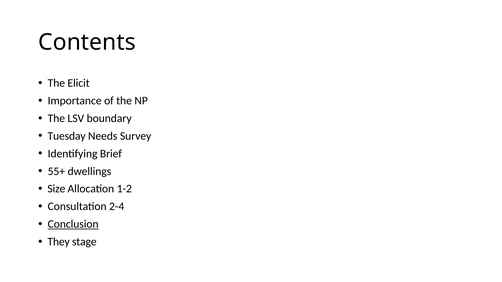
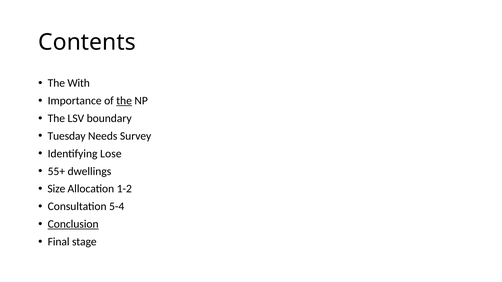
Elicit: Elicit -> With
the at (124, 101) underline: none -> present
Brief: Brief -> Lose
2-4: 2-4 -> 5-4
They: They -> Final
